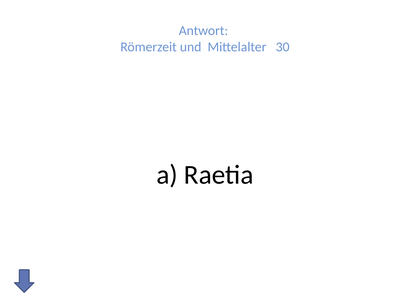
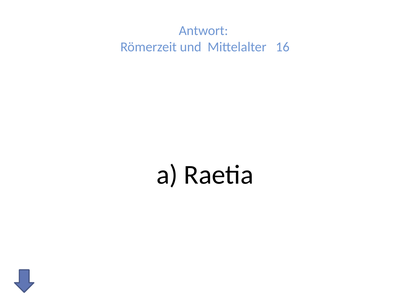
30: 30 -> 16
